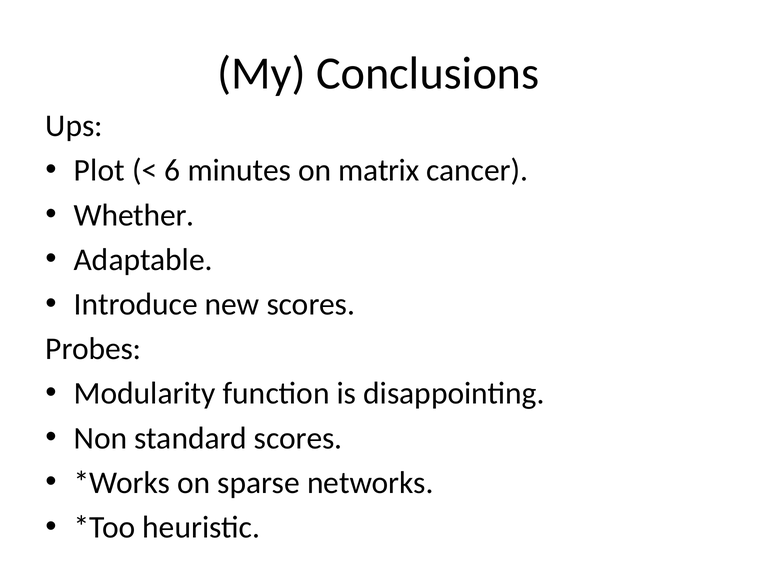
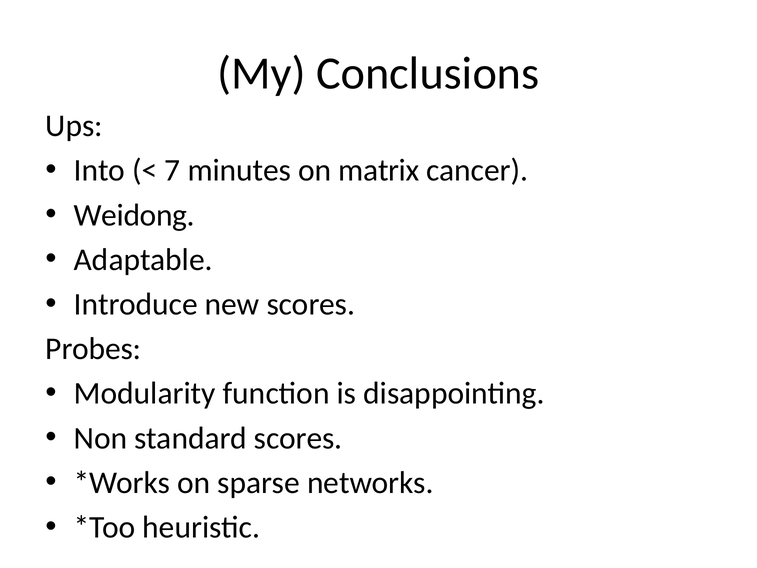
Plot: Plot -> Into
6: 6 -> 7
Whether: Whether -> Weidong
